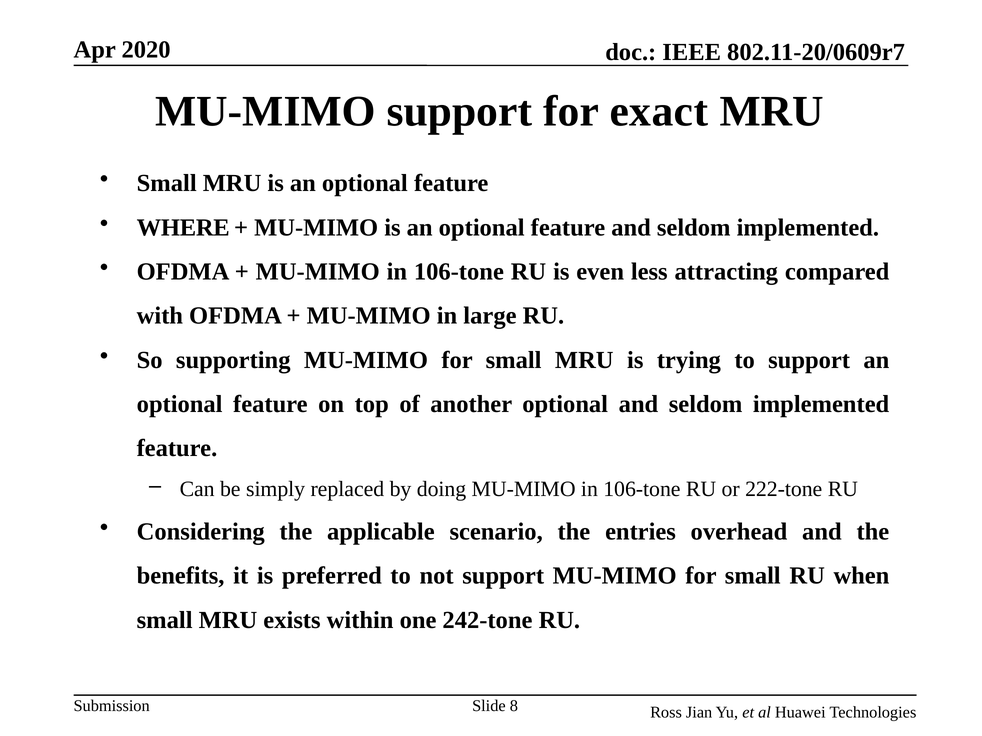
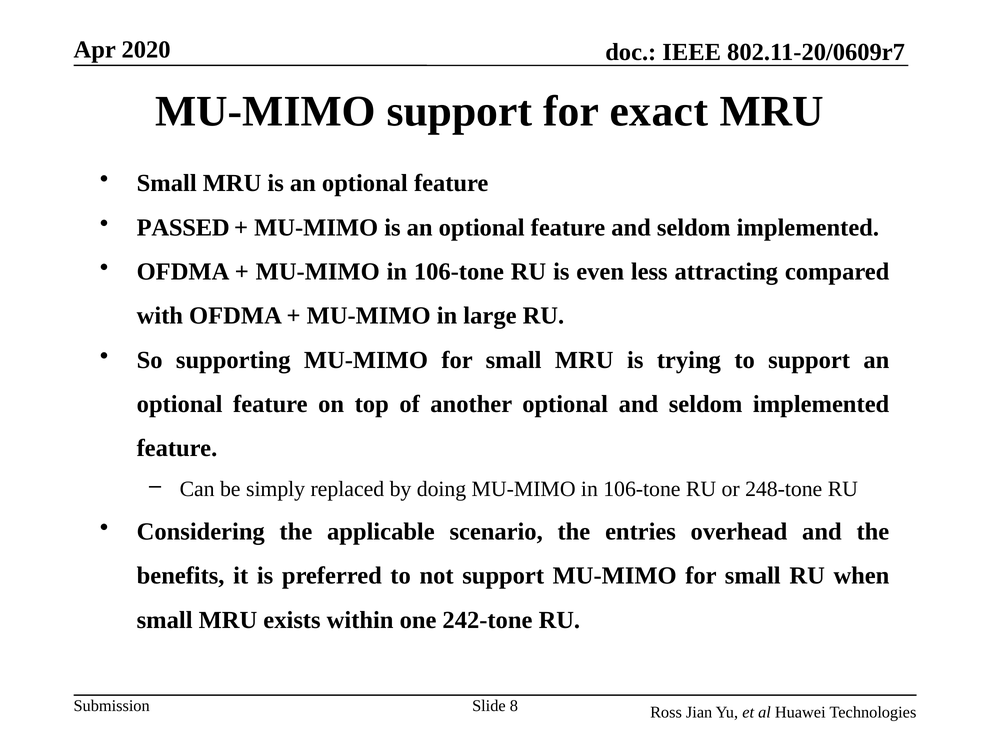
WHERE: WHERE -> PASSED
222-tone: 222-tone -> 248-tone
